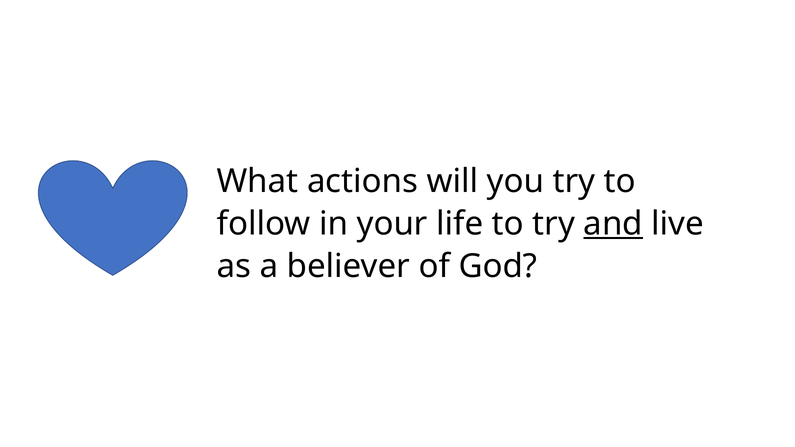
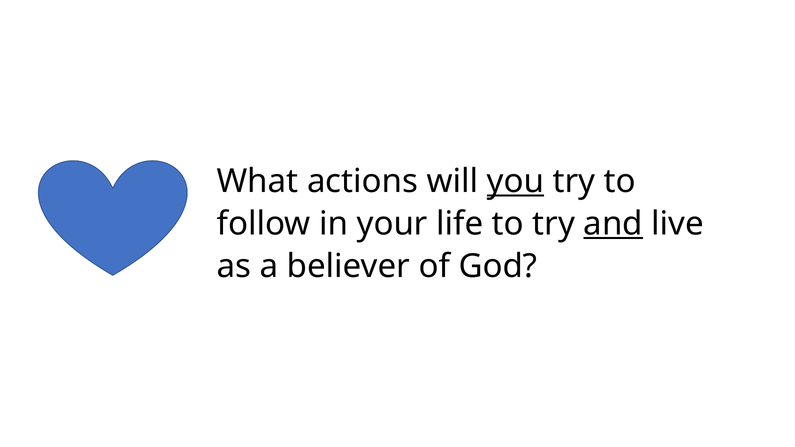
you underline: none -> present
